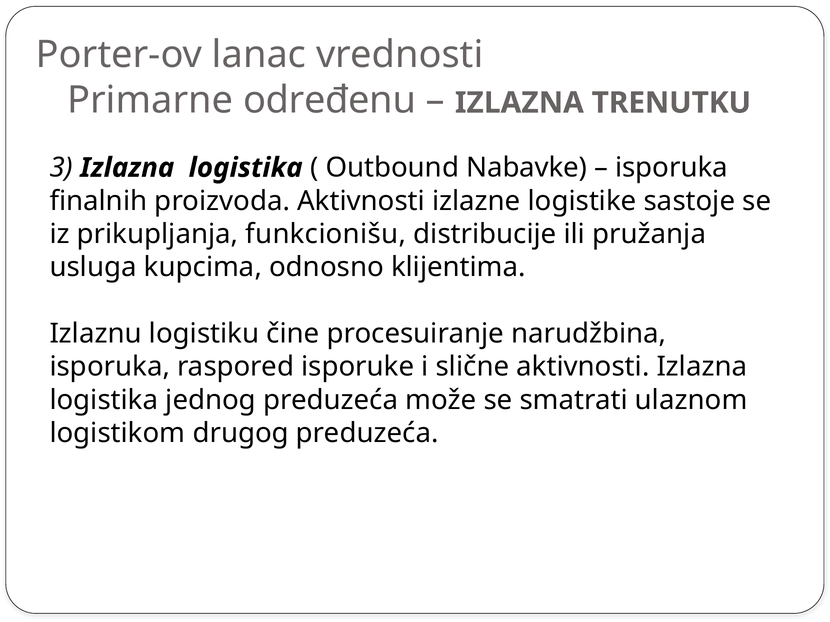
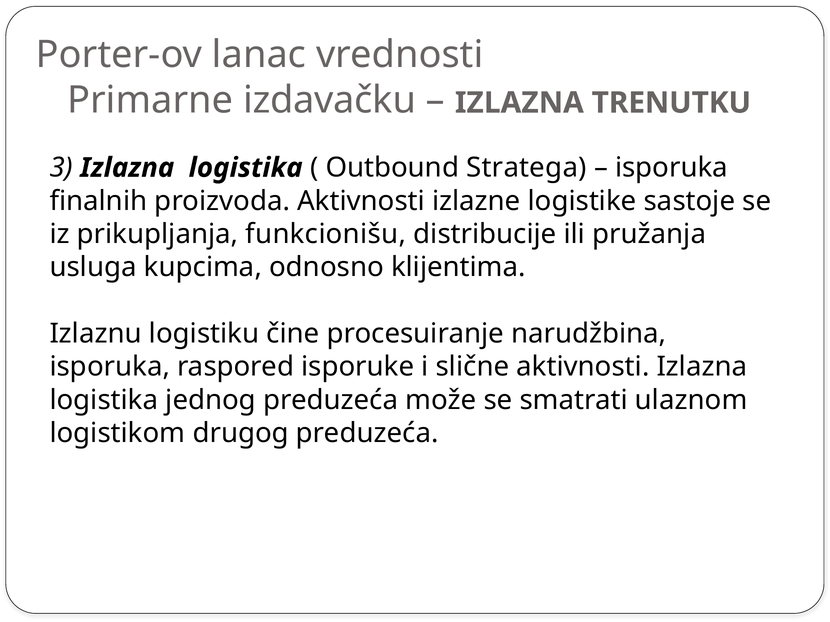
određenu: određenu -> izdavačku
Nabavke: Nabavke -> Stratega
